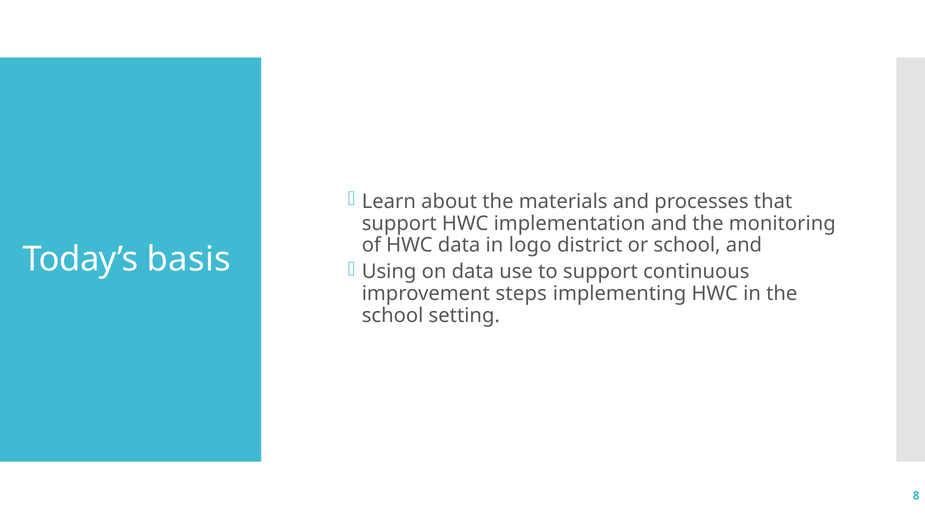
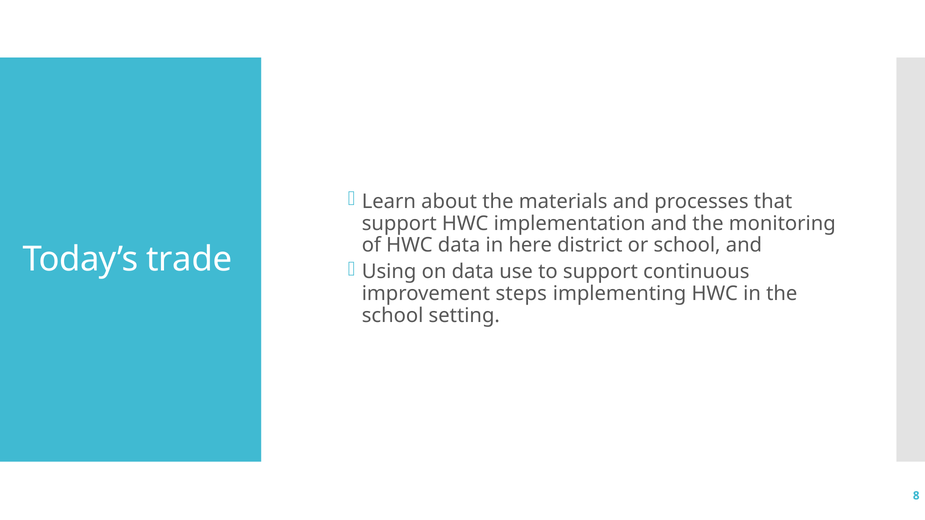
logo: logo -> here
basis: basis -> trade
